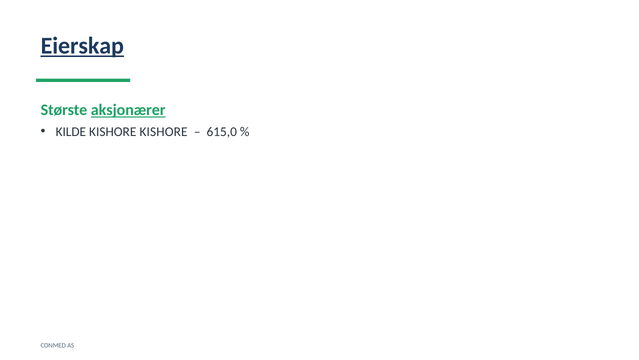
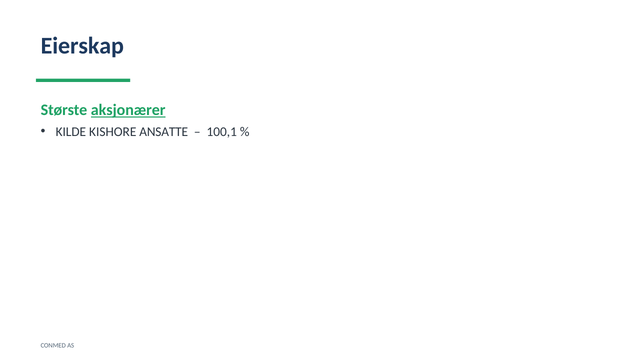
Eierskap underline: present -> none
KISHORE KISHORE: KISHORE -> ANSATTE
615,0: 615,0 -> 100,1
